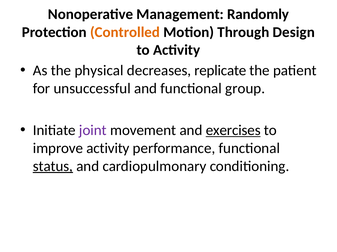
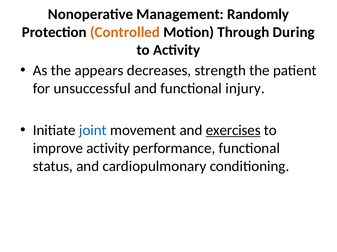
Design: Design -> During
physical: physical -> appears
replicate: replicate -> strength
group: group -> injury
joint colour: purple -> blue
status underline: present -> none
